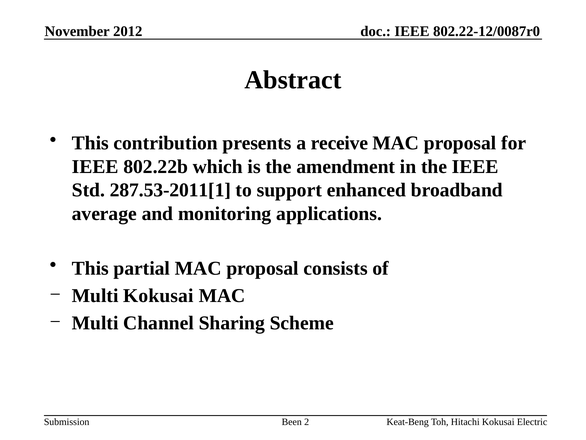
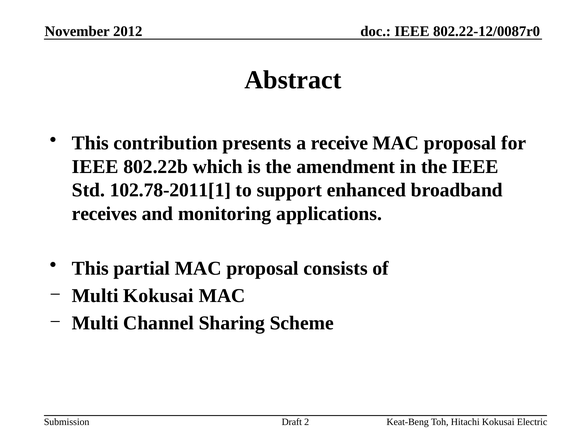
287.53-2011[1: 287.53-2011[1 -> 102.78-2011[1
average: average -> receives
Been: Been -> Draft
